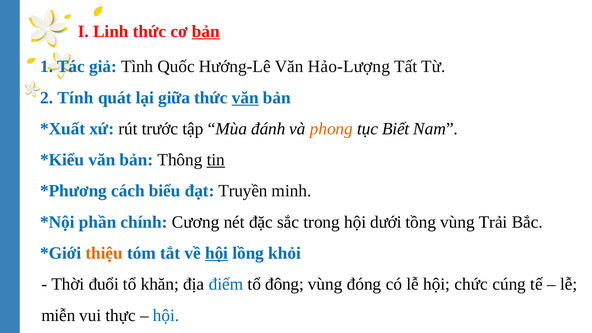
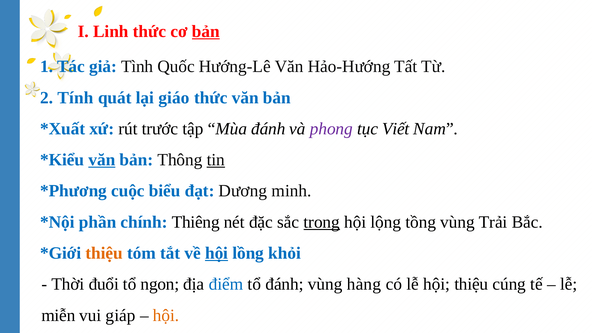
Hảo-Lượng: Hảo-Lượng -> Hảo-Hướng
giữa: giữa -> giáo
văn at (245, 98) underline: present -> none
phong colour: orange -> purple
Biết: Biết -> Viết
văn at (102, 160) underline: none -> present
cách: cách -> cuộc
Truyền: Truyền -> Dương
Cương: Cương -> Thiêng
trong underline: none -> present
dưới: dưới -> lộng
khăn: khăn -> ngon
tổ đông: đông -> đánh
đóng: đóng -> hàng
hội chức: chức -> thiệu
thực: thực -> giáp
hội at (166, 315) colour: blue -> orange
